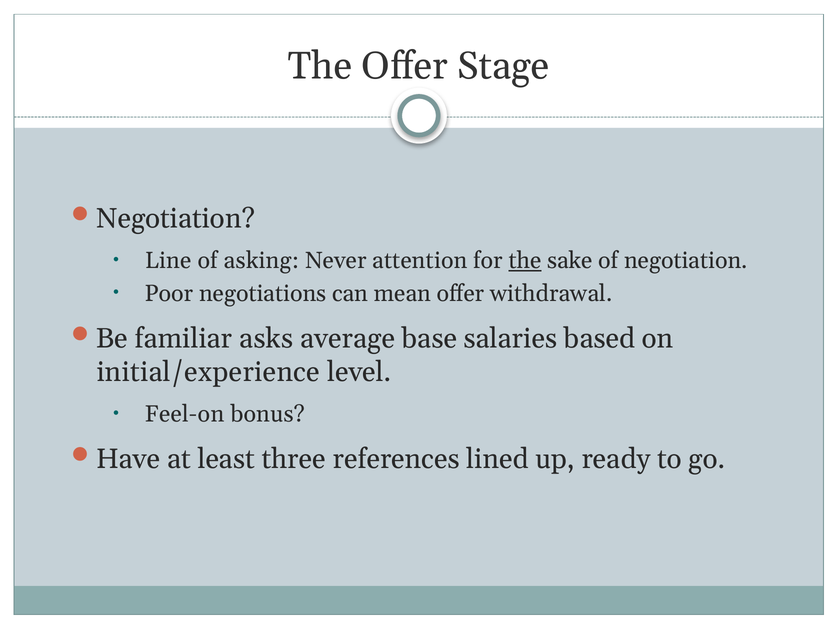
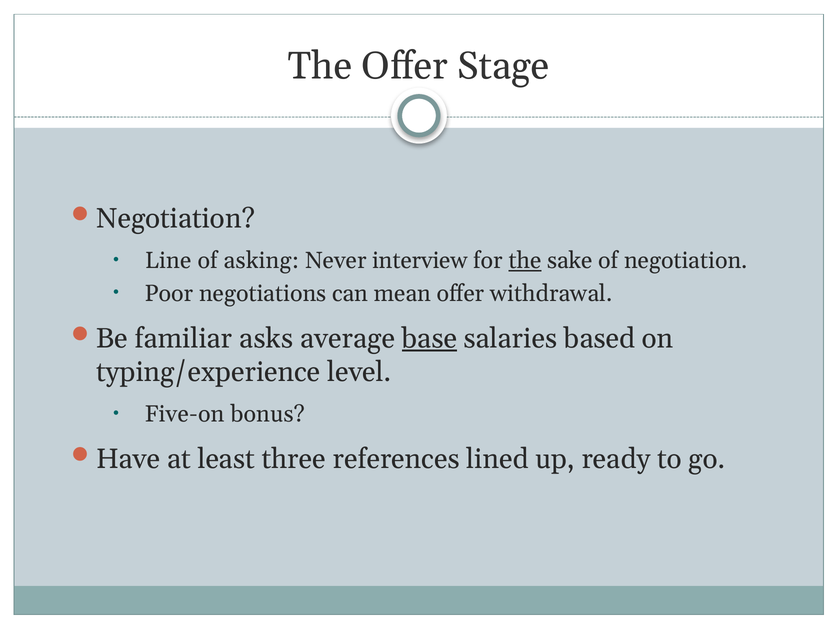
attention: attention -> interview
base underline: none -> present
initial/experience: initial/experience -> typing/experience
Feel-on: Feel-on -> Five-on
